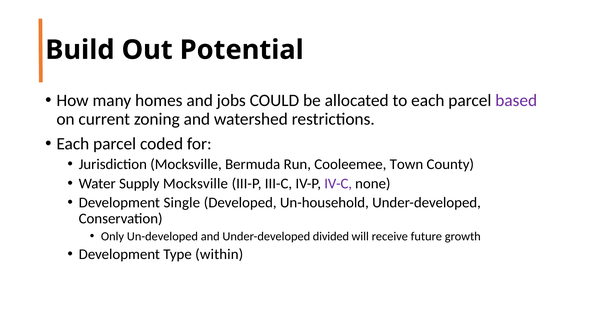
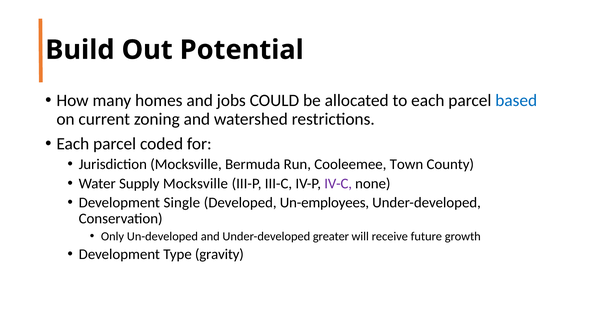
based colour: purple -> blue
Un-household: Un-household -> Un-employees
divided: divided -> greater
within: within -> gravity
